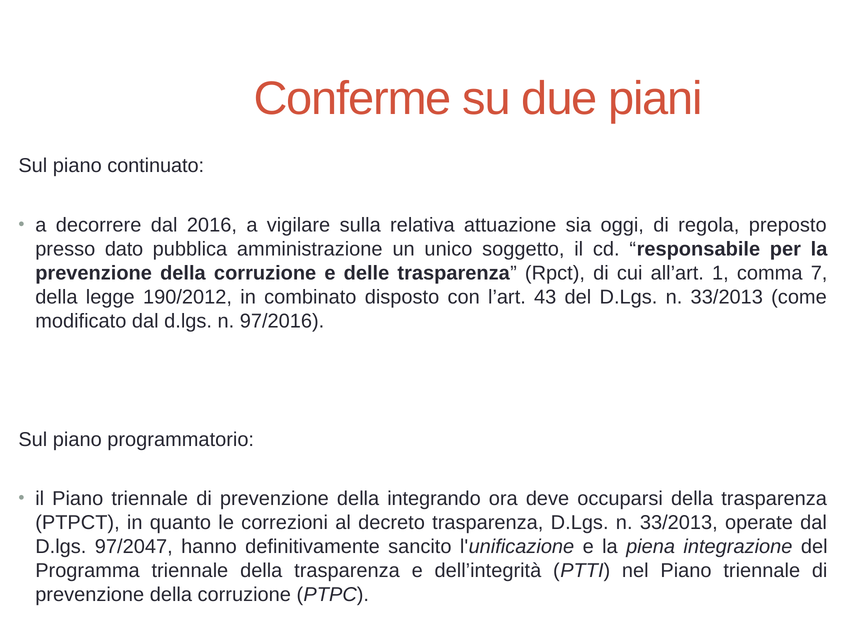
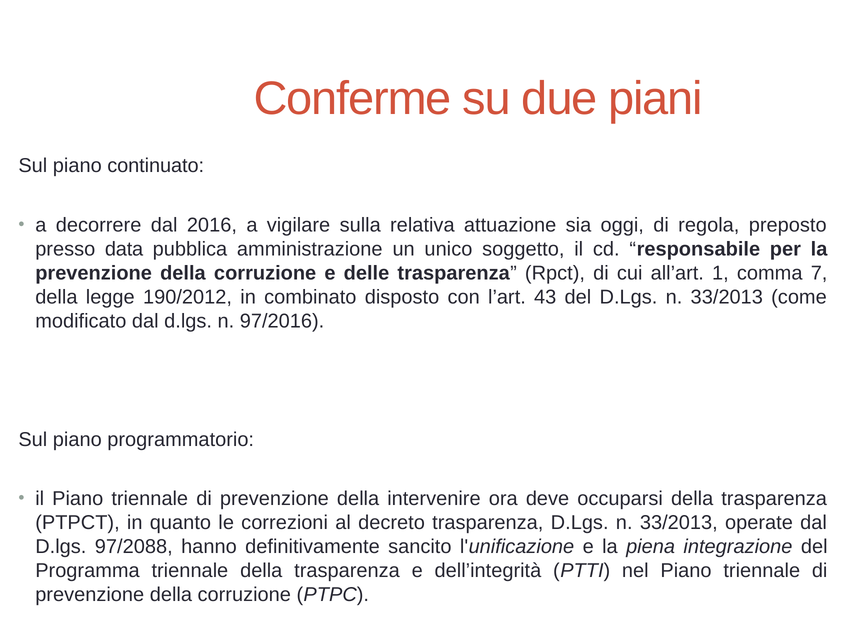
dato: dato -> data
integrando: integrando -> intervenire
97/2047: 97/2047 -> 97/2088
